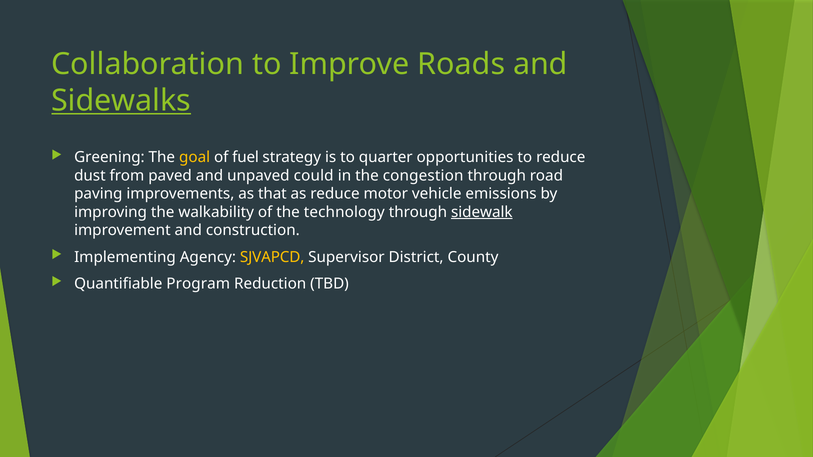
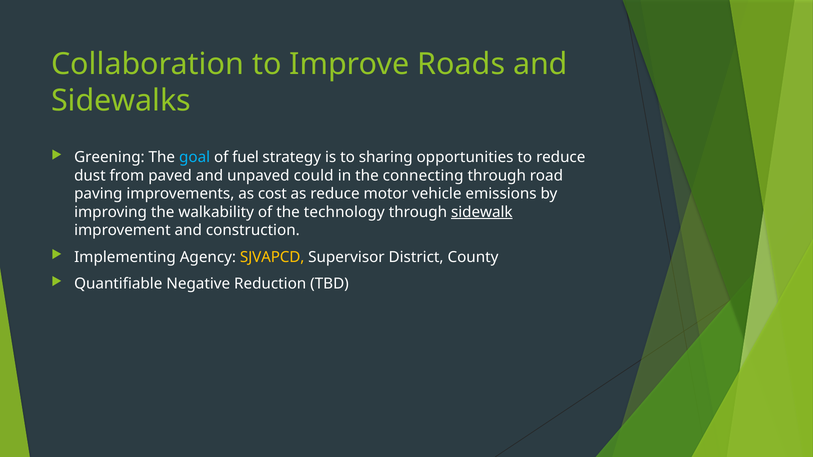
Sidewalks underline: present -> none
goal colour: yellow -> light blue
quarter: quarter -> sharing
congestion: congestion -> connecting
that: that -> cost
Program: Program -> Negative
